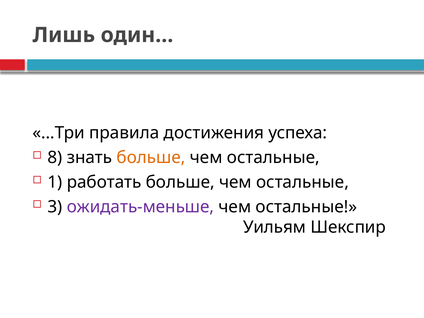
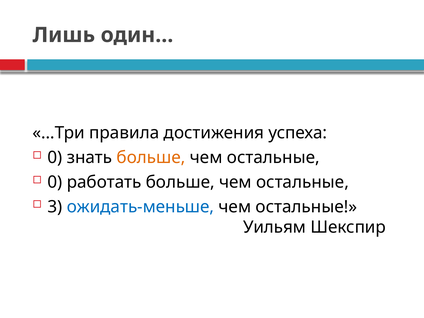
8 at (55, 157): 8 -> 0
1 at (55, 182): 1 -> 0
ожидать-меньше colour: purple -> blue
